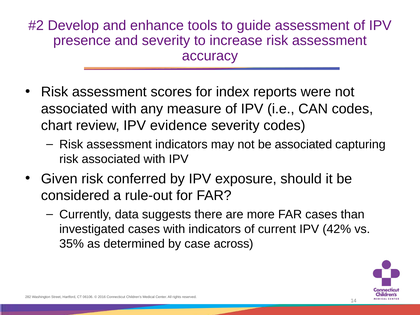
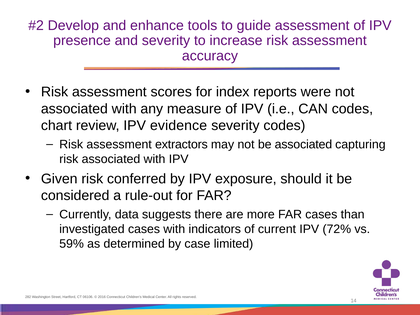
assessment indicators: indicators -> extractors
42%: 42% -> 72%
35%: 35% -> 59%
across: across -> limited
